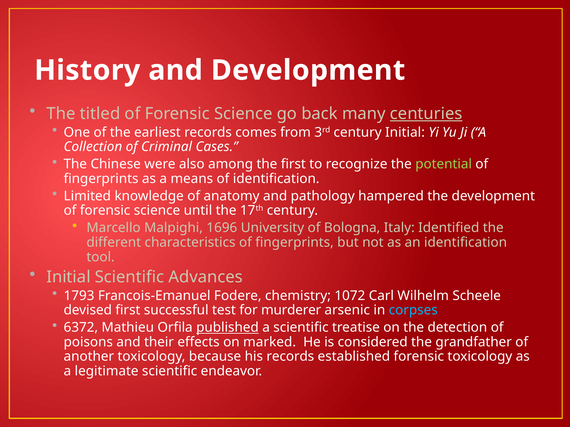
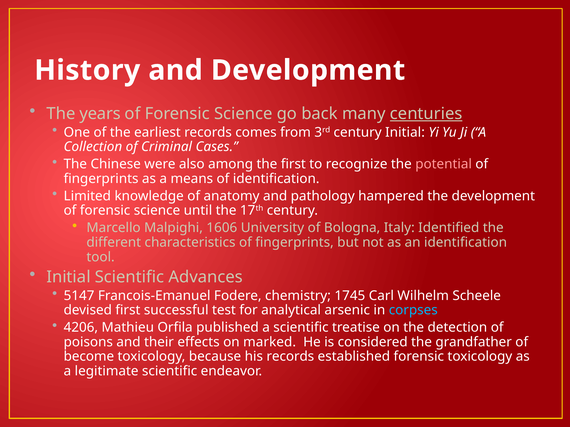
titled: titled -> years
potential colour: light green -> pink
1696: 1696 -> 1606
1793: 1793 -> 5147
1072: 1072 -> 1745
murderer: murderer -> analytical
6372: 6372 -> 4206
published underline: present -> none
another: another -> become
